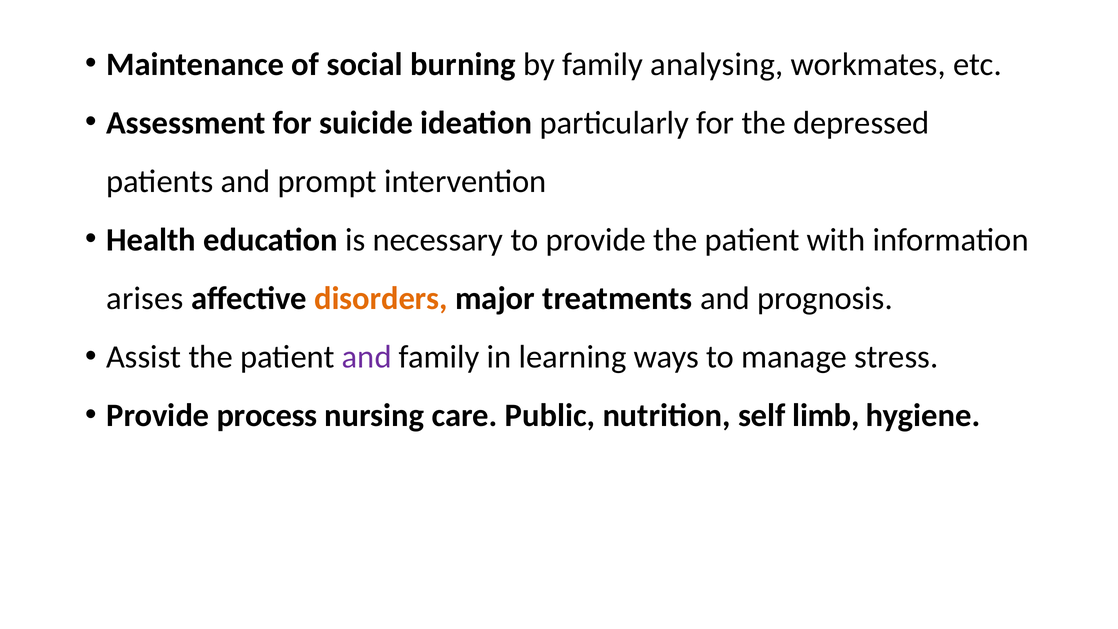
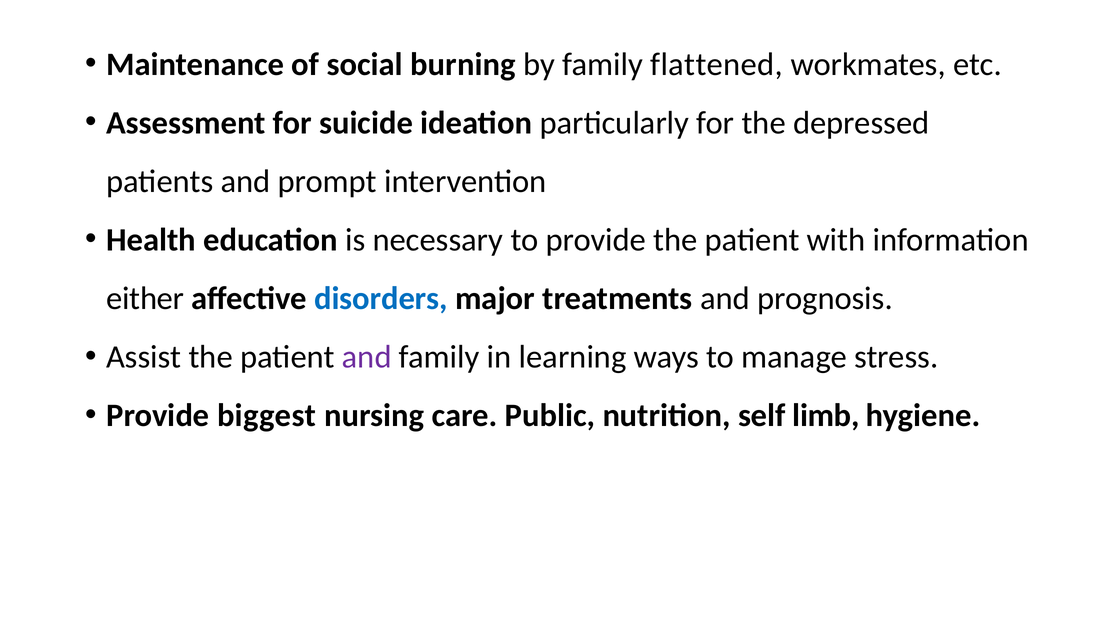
analysing: analysing -> flattened
arises: arises -> either
disorders colour: orange -> blue
process: process -> biggest
